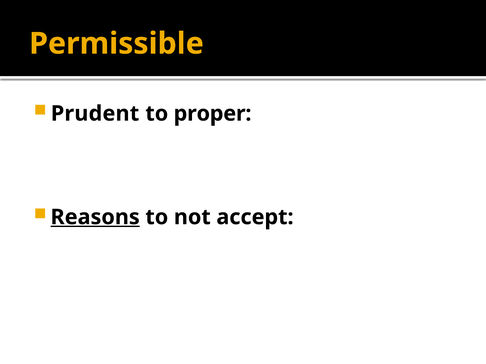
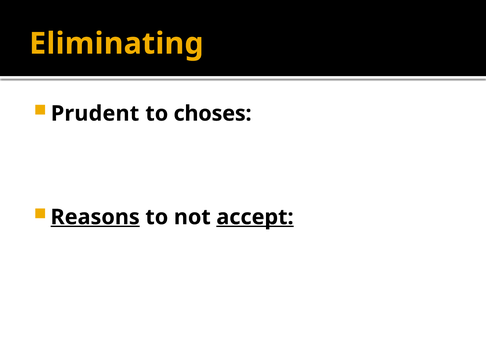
Permissible: Permissible -> Eliminating
proper: proper -> choses
accept underline: none -> present
